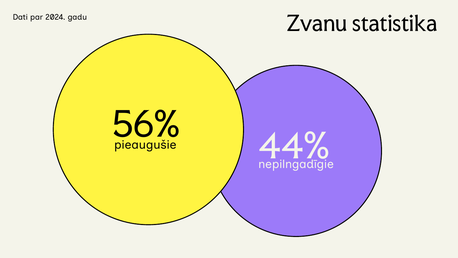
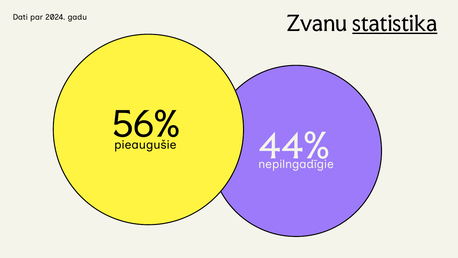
statistika underline: none -> present
